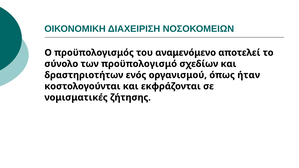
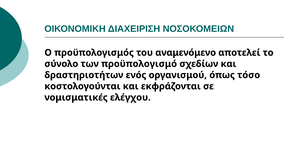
ήταν: ήταν -> τόσο
ζήτησης: ζήτησης -> ελέγχου
